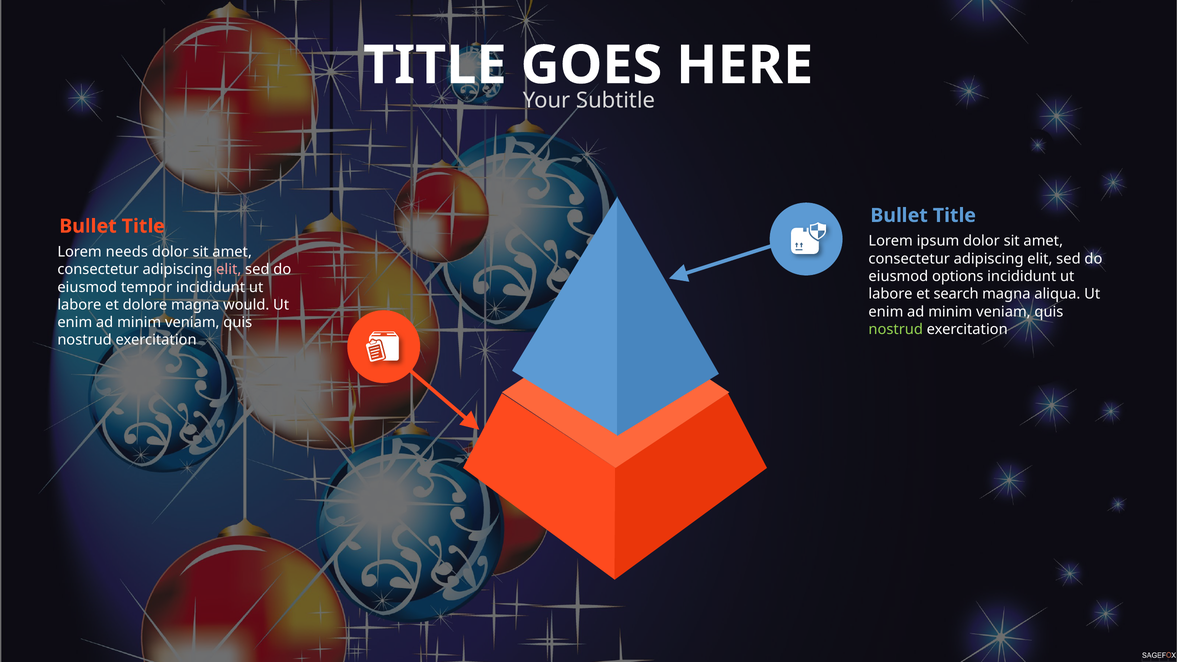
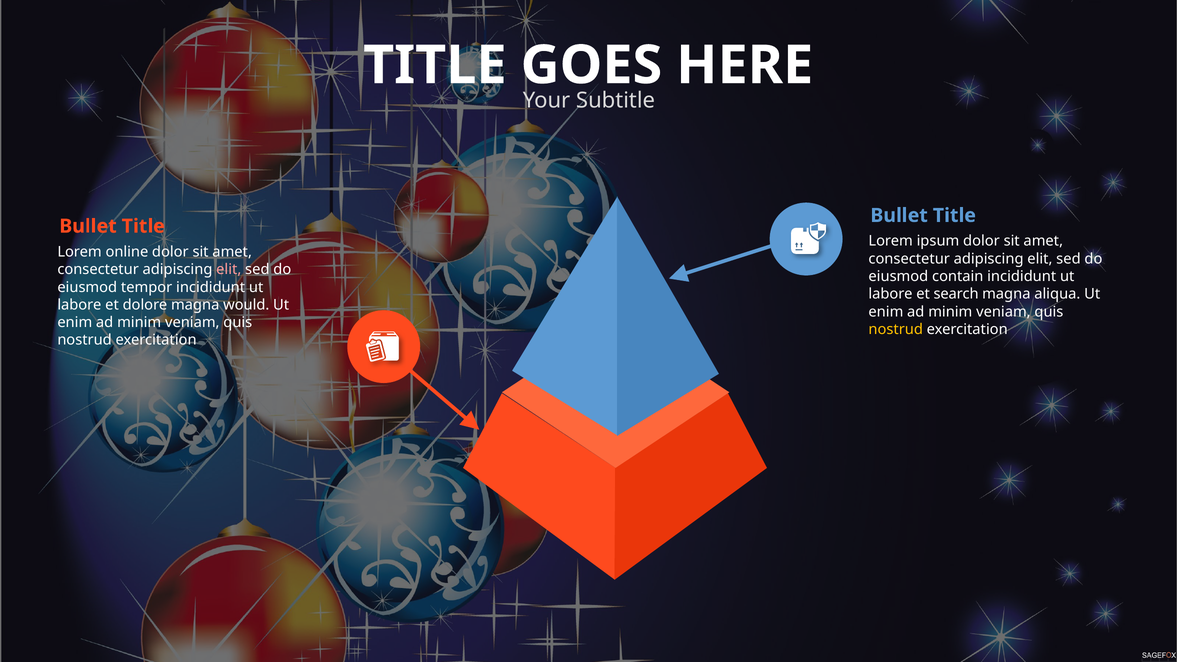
needs: needs -> online
options: options -> contain
nostrud at (896, 329) colour: light green -> yellow
